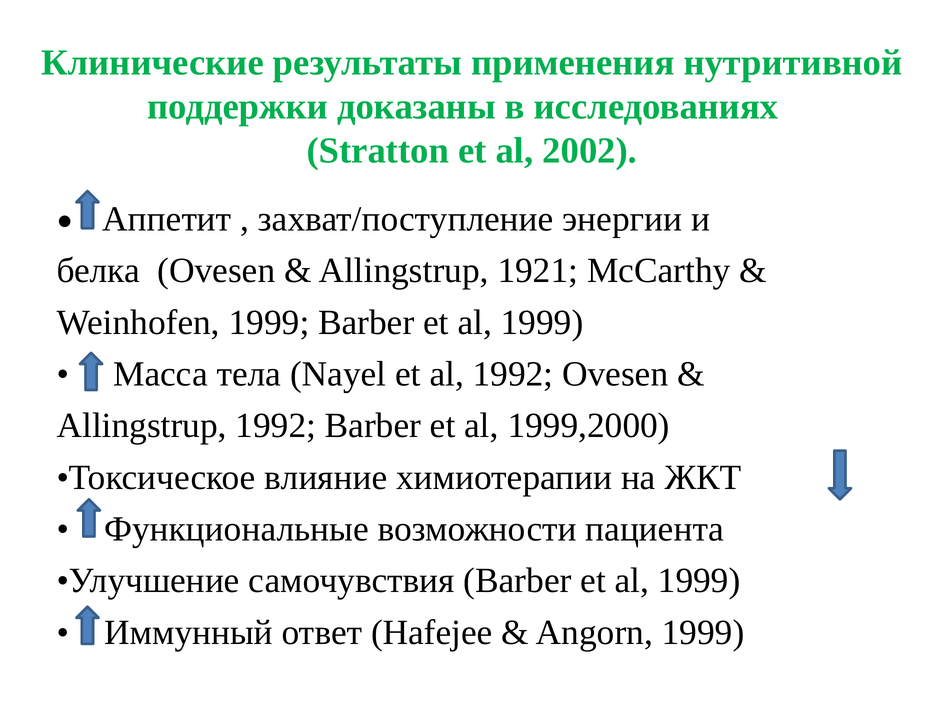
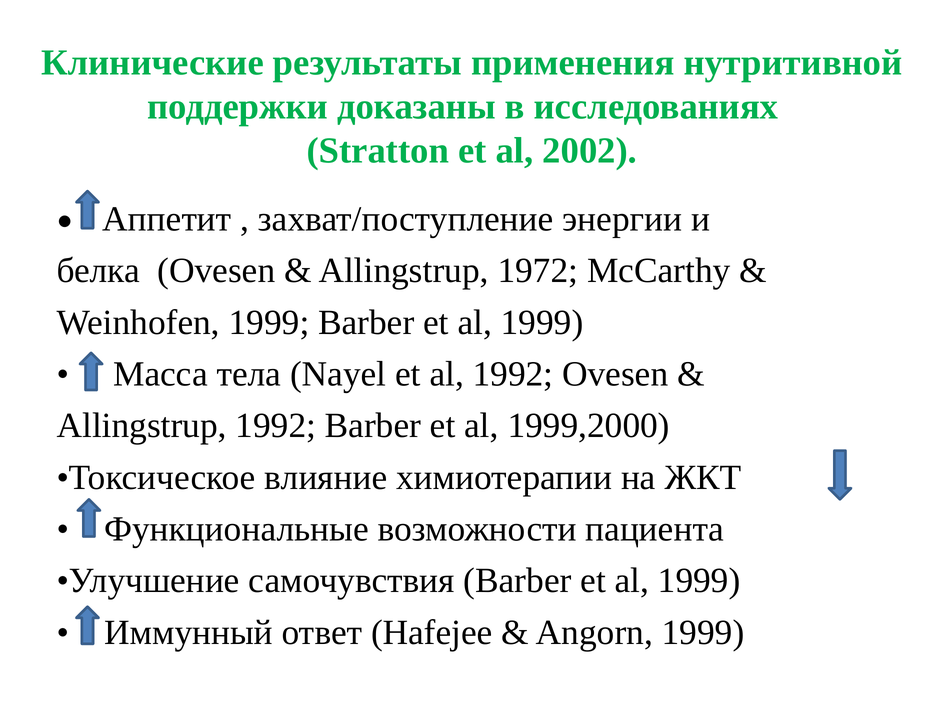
1921: 1921 -> 1972
